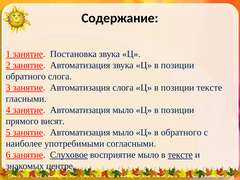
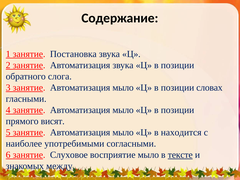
3 занятие Автоматизация слога: слога -> мыло
позиции тексте: тексте -> словах
в обратного: обратного -> находится
Слуховое underline: present -> none
центре: центре -> между
